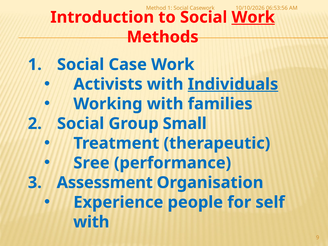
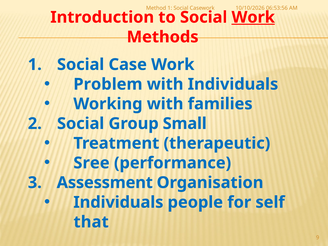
Activists: Activists -> Problem
Individuals at (233, 84) underline: present -> none
Experience at (118, 202): Experience -> Individuals
with at (91, 222): with -> that
